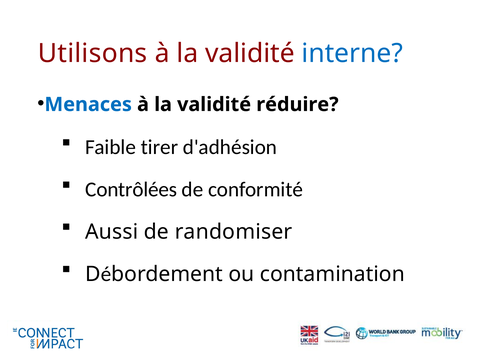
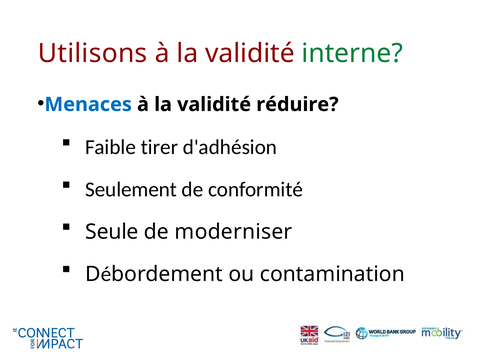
interne colour: blue -> green
Contrôlées: Contrôlées -> Seulement
Aussi: Aussi -> Seule
randomiser: randomiser -> moderniser
